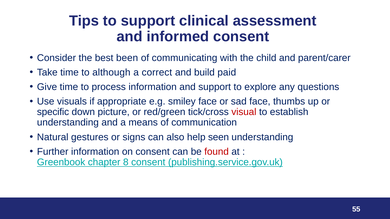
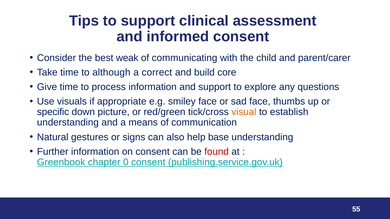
been: been -> weak
paid: paid -> core
visual colour: red -> orange
seen: seen -> base
8: 8 -> 0
